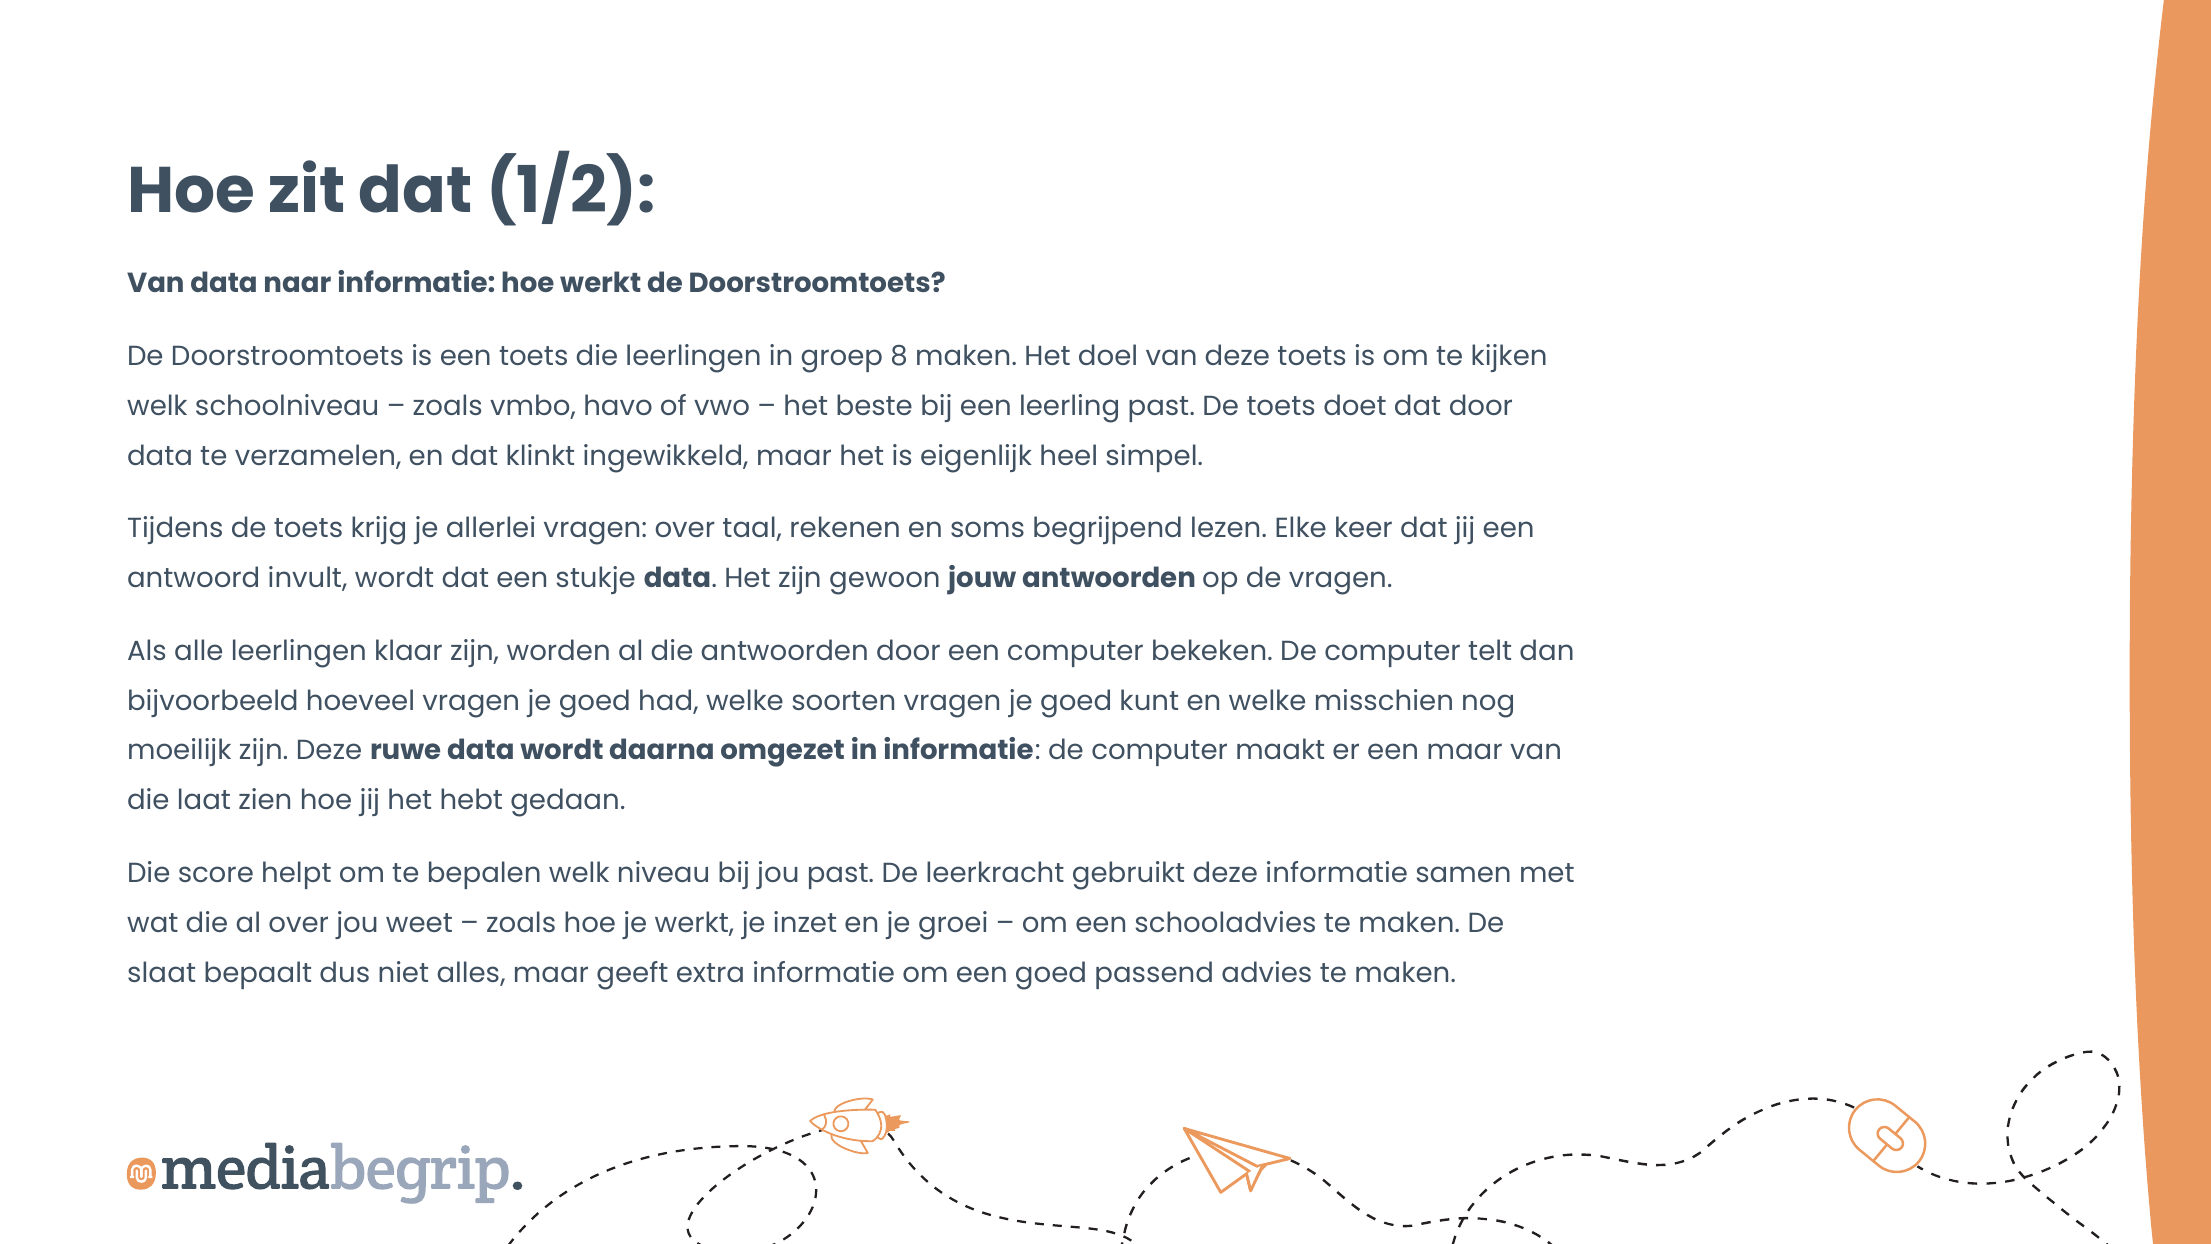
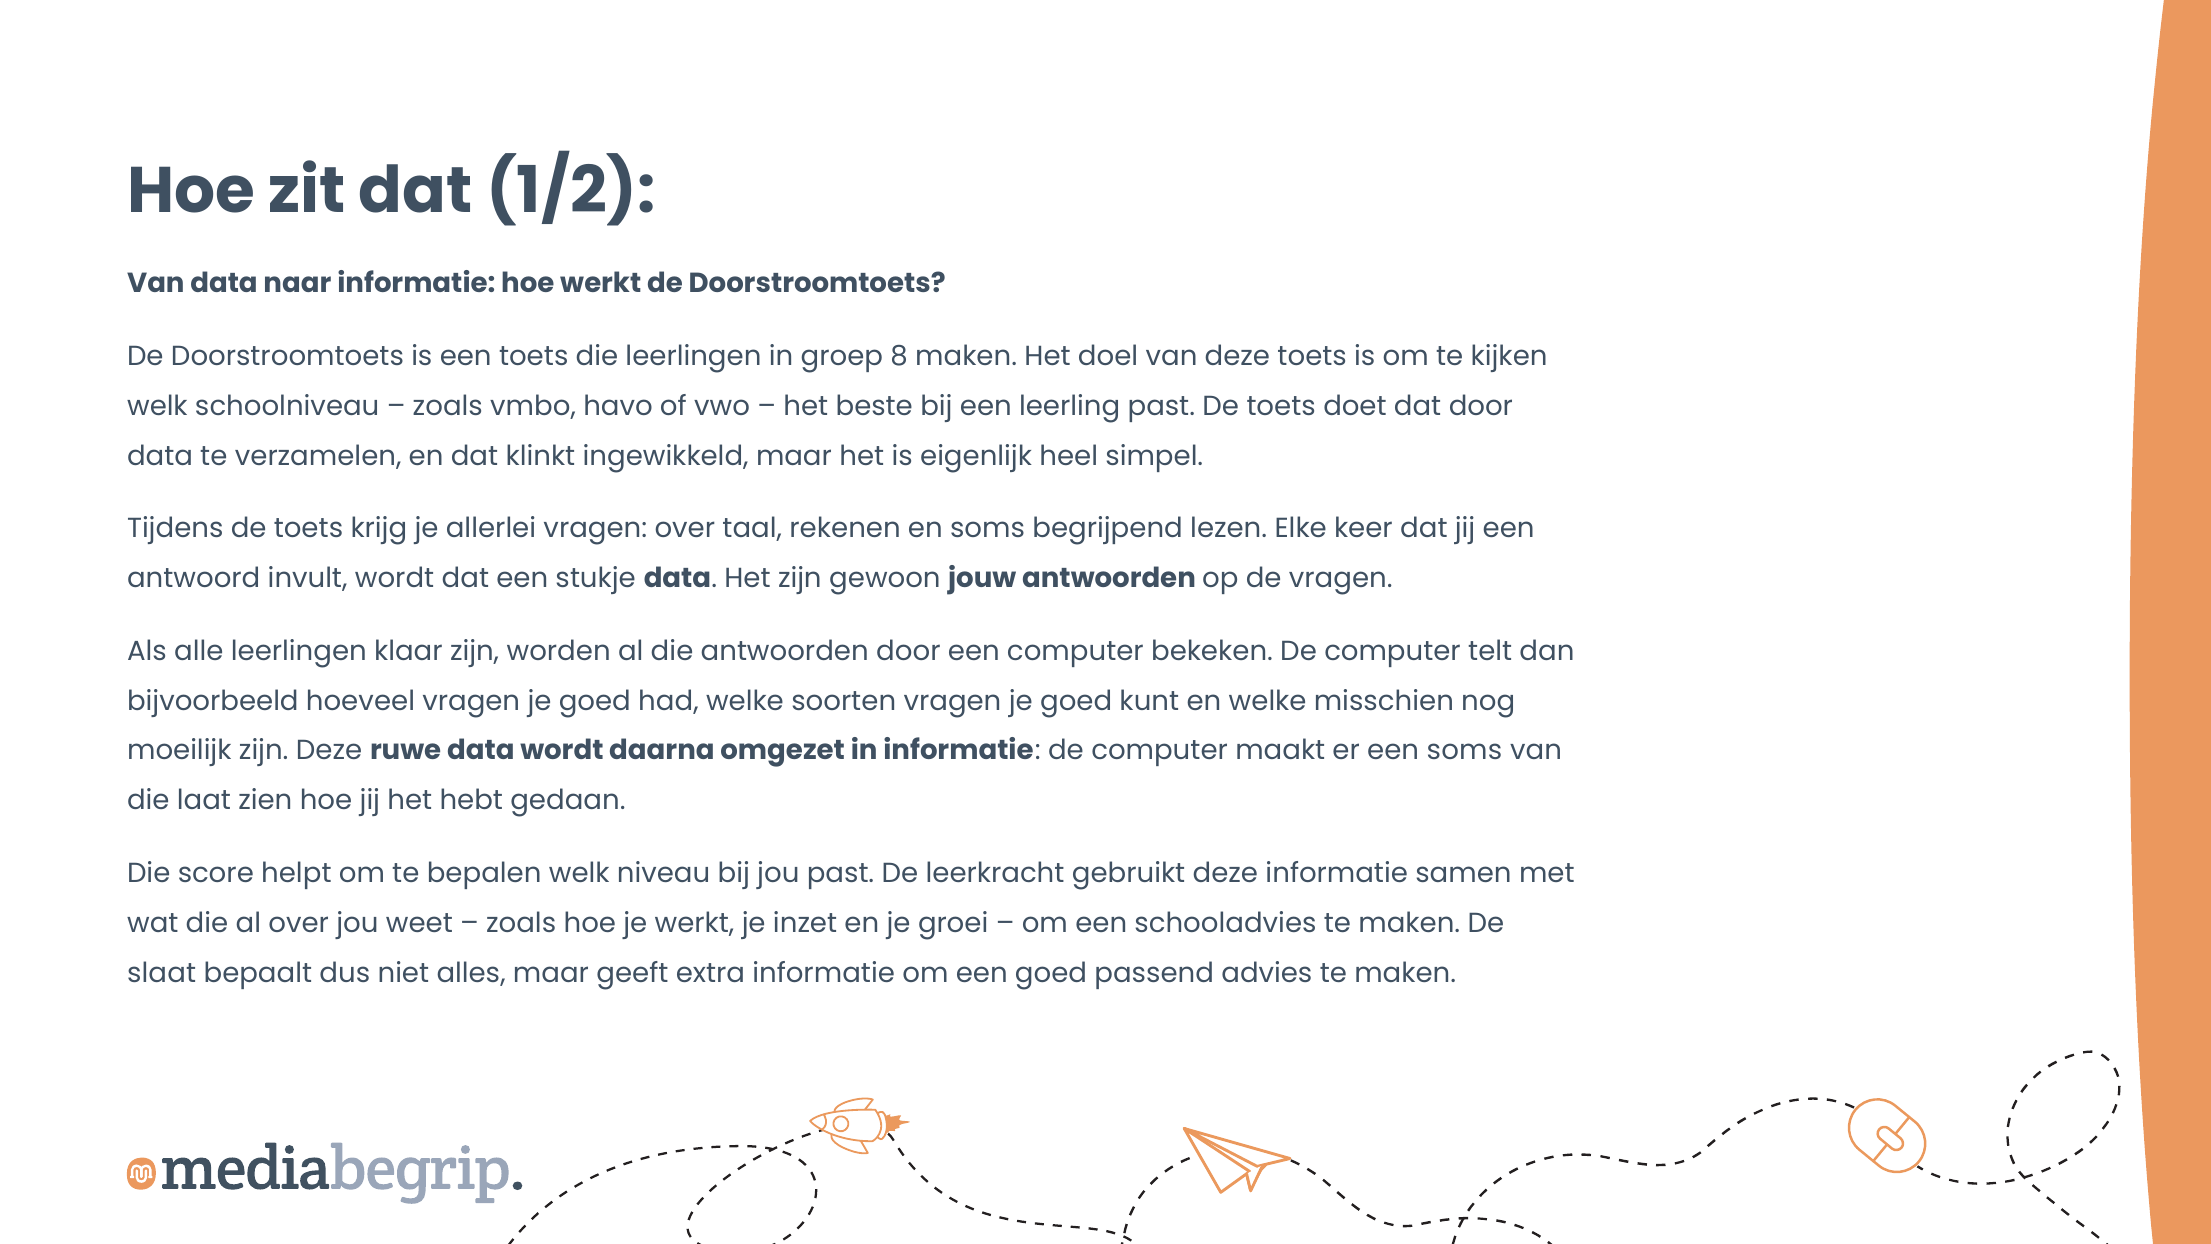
een maar: maar -> soms
